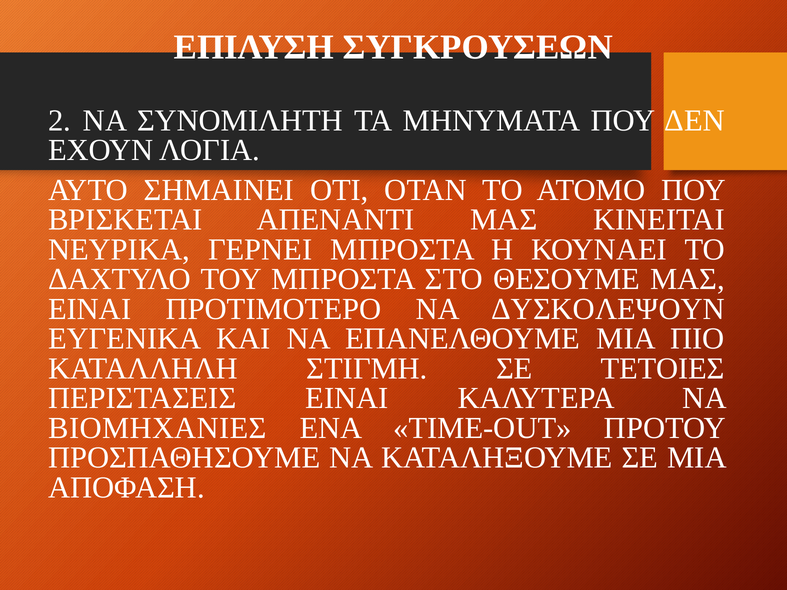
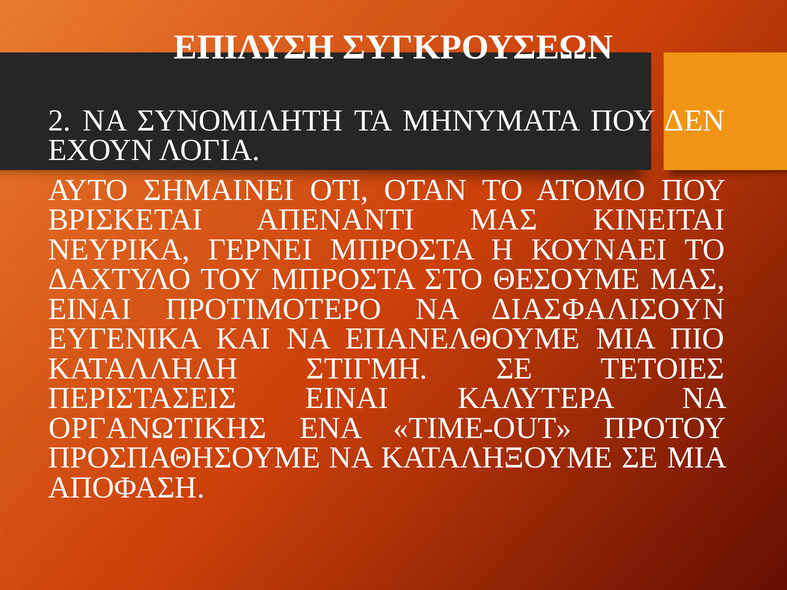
ΔΥΣΚΟΛΕΨΟΥΝ: ΔΥΣΚΟΛΕΨΟΥΝ -> ΔΙΑΣΦΑΛΙΣΟΥΝ
ΒΙΟΜΗΧΑΝΙΕΣ: ΒΙΟΜΗΧΑΝΙΕΣ -> ΟΡΓΑΝΩΤΙΚΗΣ
